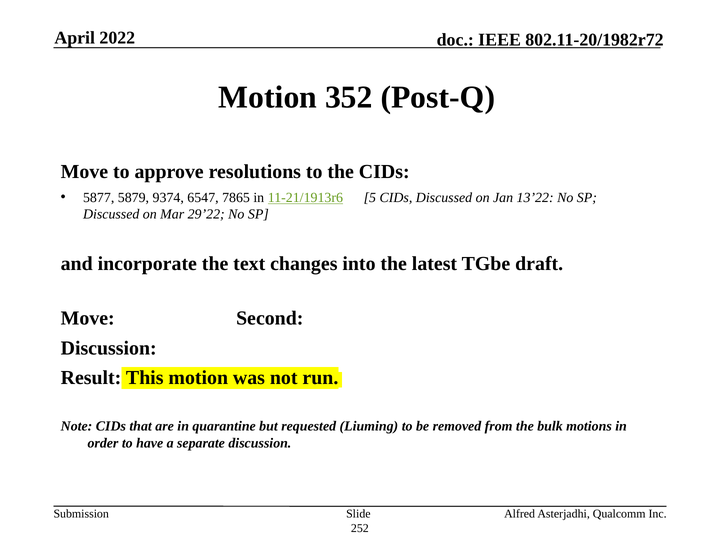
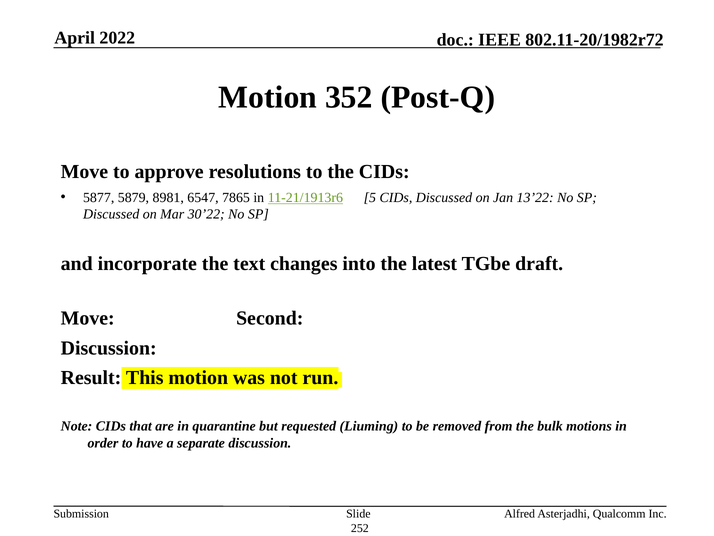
9374: 9374 -> 8981
29’22: 29’22 -> 30’22
